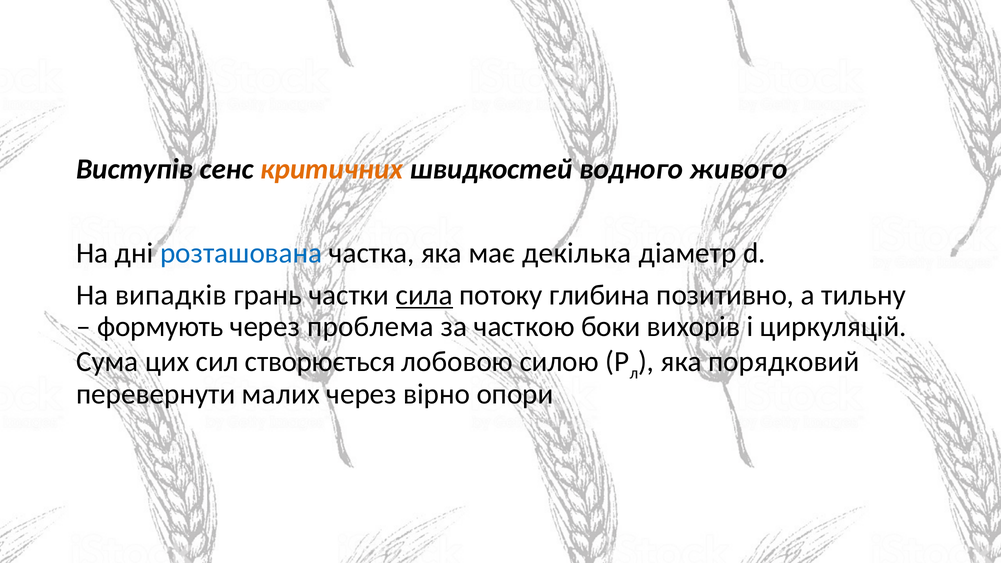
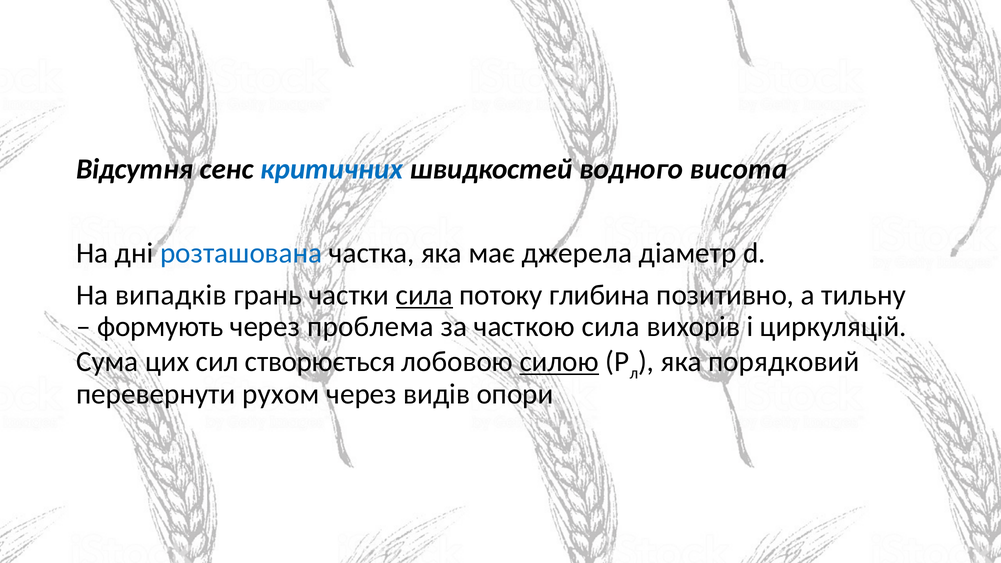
Виступів: Виступів -> Відсутня
критичних colour: orange -> blue
живого: живого -> висота
декілька: декілька -> джерела
часткою боки: боки -> сила
силою underline: none -> present
малих: малих -> рухом
вірно: вірно -> видів
